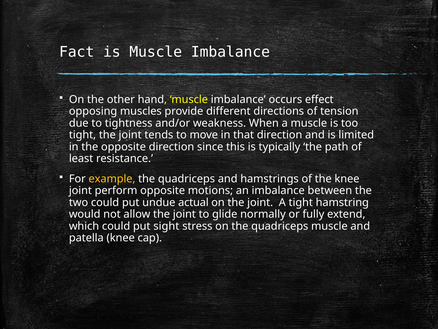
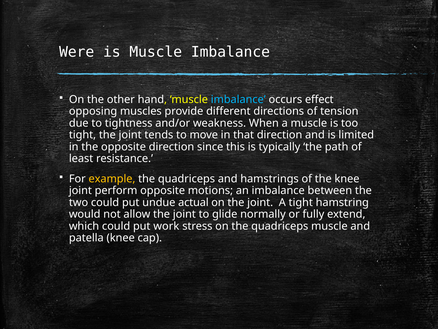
Fact: Fact -> Were
imbalance at (238, 99) colour: white -> light blue
sight: sight -> work
